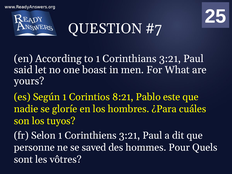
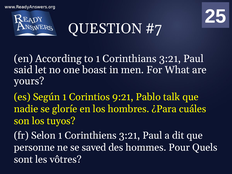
8:21: 8:21 -> 9:21
este: este -> talk
